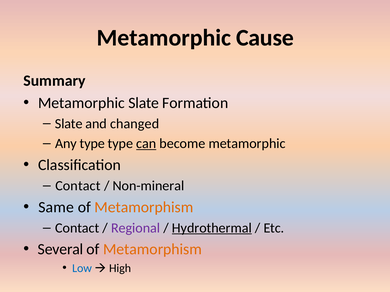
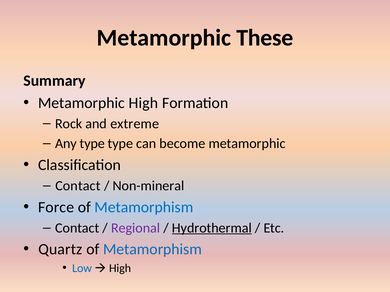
Cause: Cause -> These
Metamorphic Slate: Slate -> High
Slate at (69, 124): Slate -> Rock
changed: changed -> extreme
can underline: present -> none
Same: Same -> Force
Metamorphism at (144, 207) colour: orange -> blue
Several: Several -> Quartz
Metamorphism at (152, 250) colour: orange -> blue
